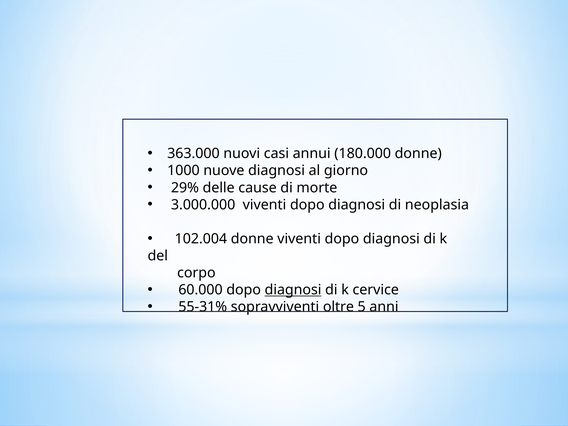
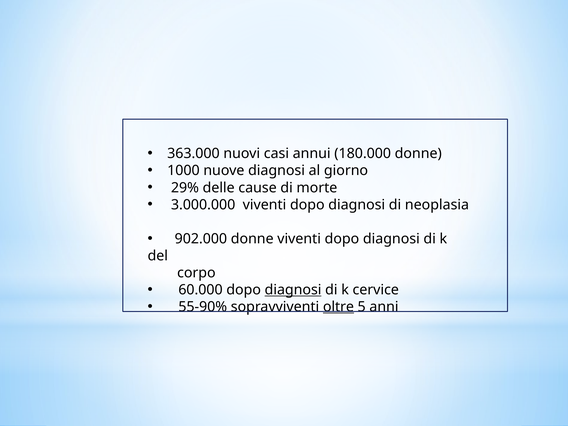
102.004: 102.004 -> 902.000
55-31%: 55-31% -> 55-90%
oltre underline: none -> present
